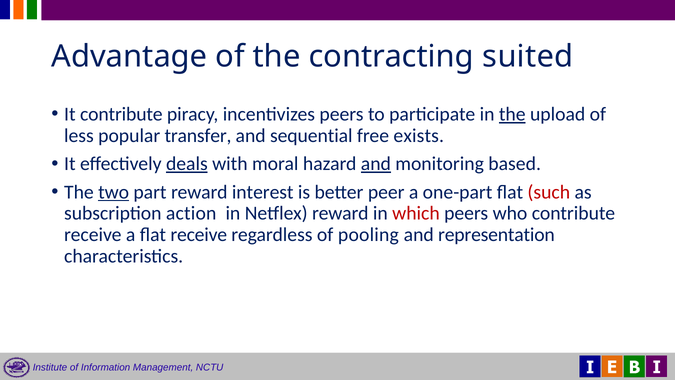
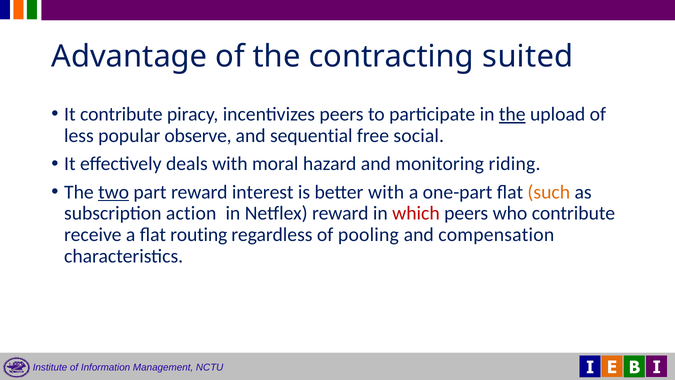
transfer: transfer -> observe
exists: exists -> social
deals underline: present -> none
and at (376, 164) underline: present -> none
based: based -> riding
better peer: peer -> with
such colour: red -> orange
flat receive: receive -> routing
representation: representation -> compensation
